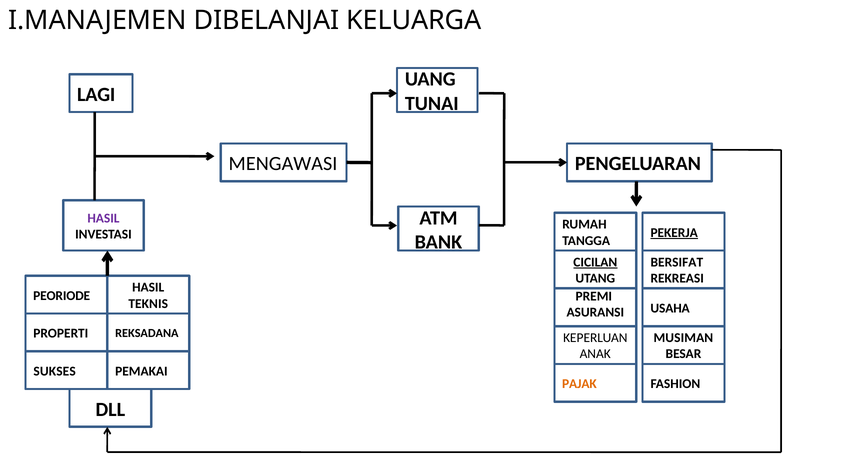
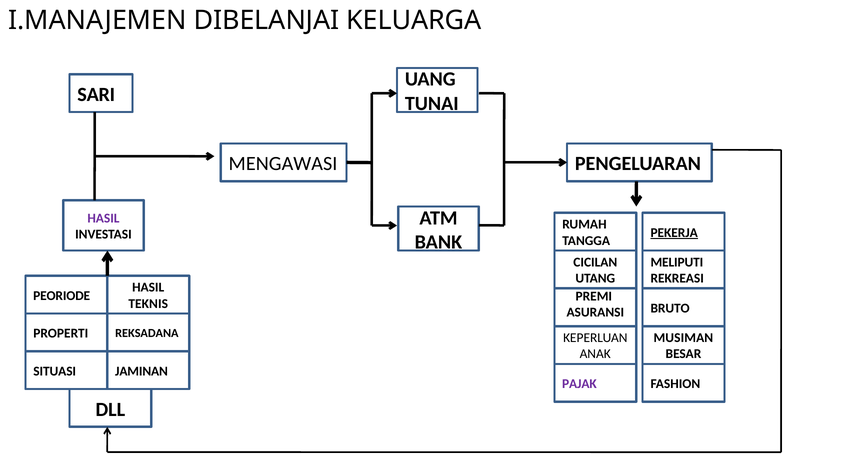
LAGI: LAGI -> SARI
CICILAN underline: present -> none
BERSIFAT: BERSIFAT -> MELIPUTI
USAHA: USAHA -> BRUTO
SUKSES: SUKSES -> SITUASI
PEMAKAI: PEMAKAI -> JAMINAN
PAJAK colour: orange -> purple
